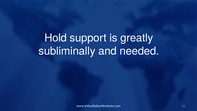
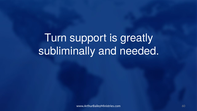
Hold: Hold -> Turn
